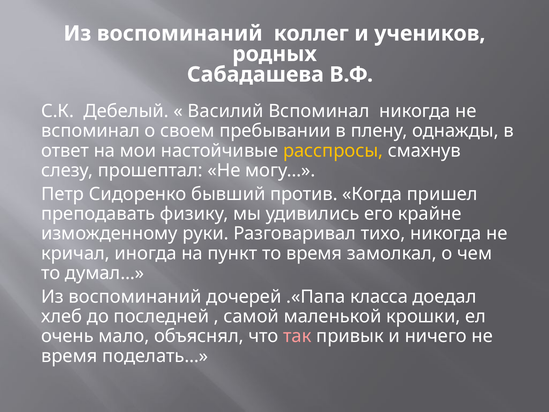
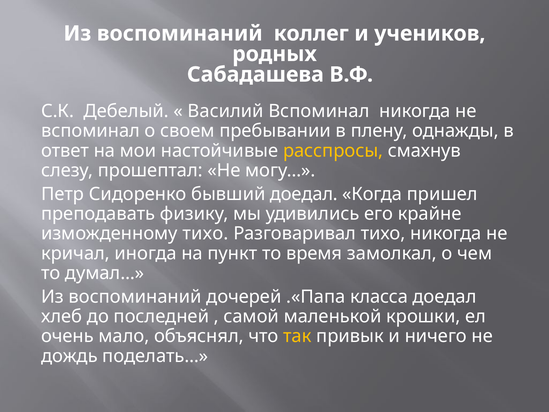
бывший против: против -> доедал
изможденному руки: руки -> тихо
так colour: pink -> yellow
время at (69, 356): время -> дождь
